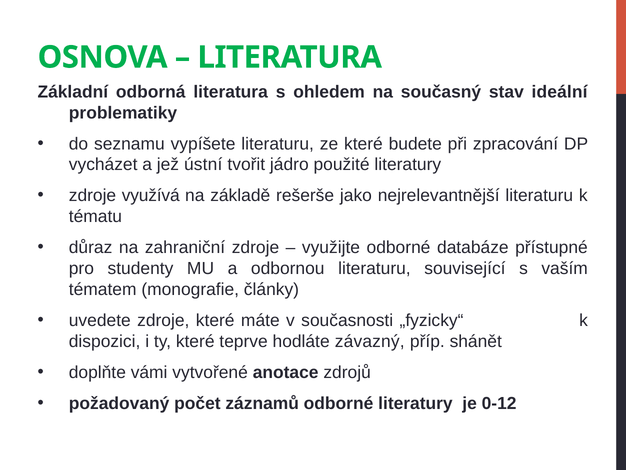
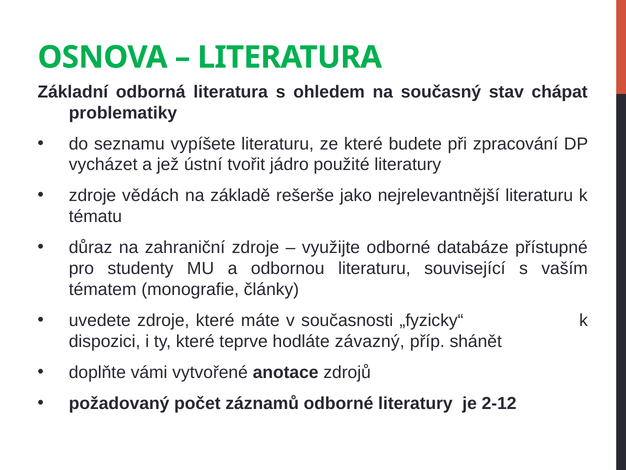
ideální: ideální -> chápat
využívá: využívá -> vědách
0-12: 0-12 -> 2-12
